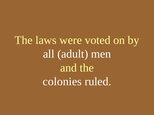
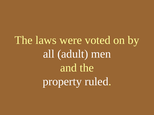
colonies: colonies -> property
